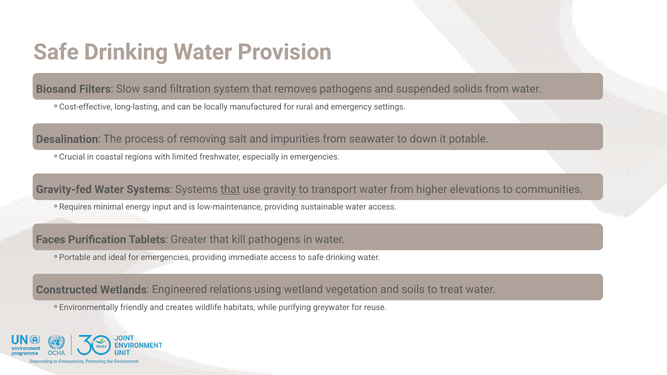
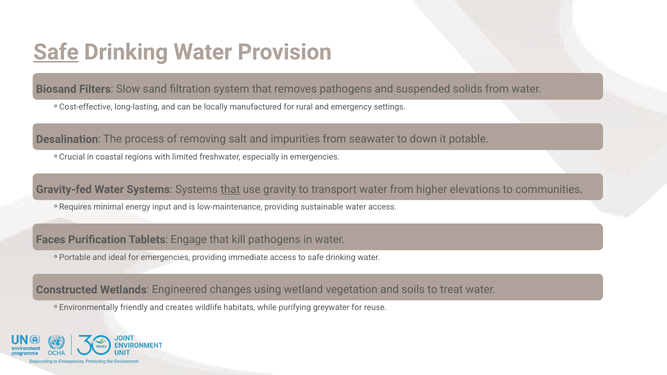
Safe at (56, 52) underline: none -> present
Greater: Greater -> Engage
relations: relations -> changes
